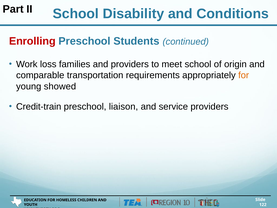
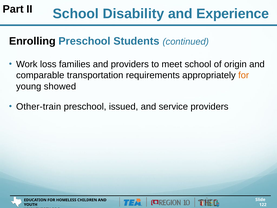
Conditions: Conditions -> Experience
Enrolling colour: red -> black
Credit-train: Credit-train -> Other-train
liaison: liaison -> issued
